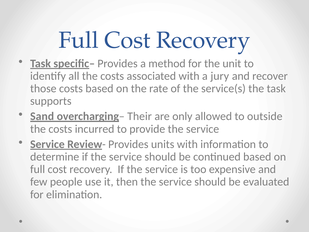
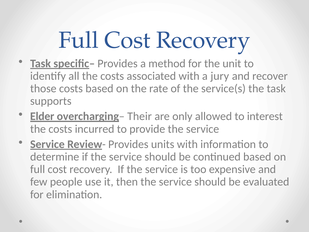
Sand: Sand -> Elder
outside: outside -> interest
